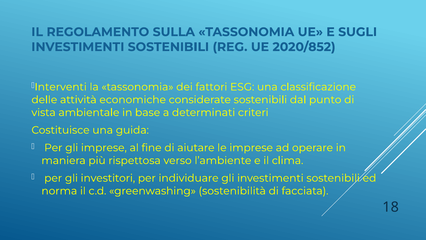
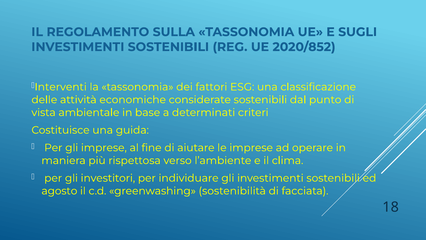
norma: norma -> agosto
